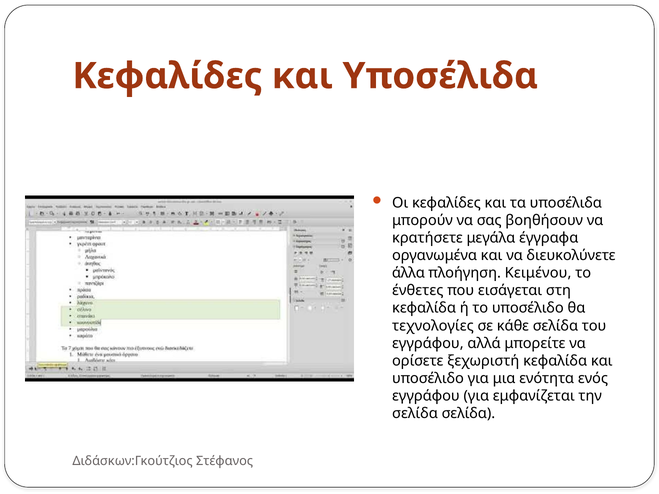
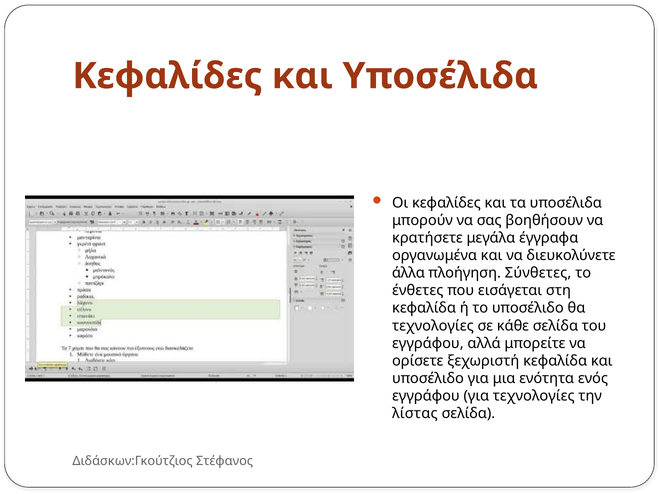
Κειμένου: Κειμένου -> Σύνθετες
για εμφανίζεται: εμφανίζεται -> τεχνολογίες
σελίδα at (415, 414): σελίδα -> λίστας
